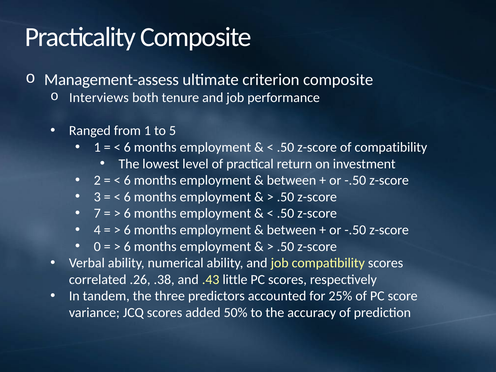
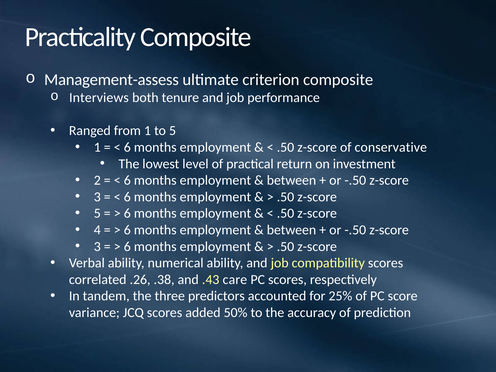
of compatibility: compatibility -> conservative
7 at (97, 213): 7 -> 5
0 at (97, 246): 0 -> 3
little: little -> care
